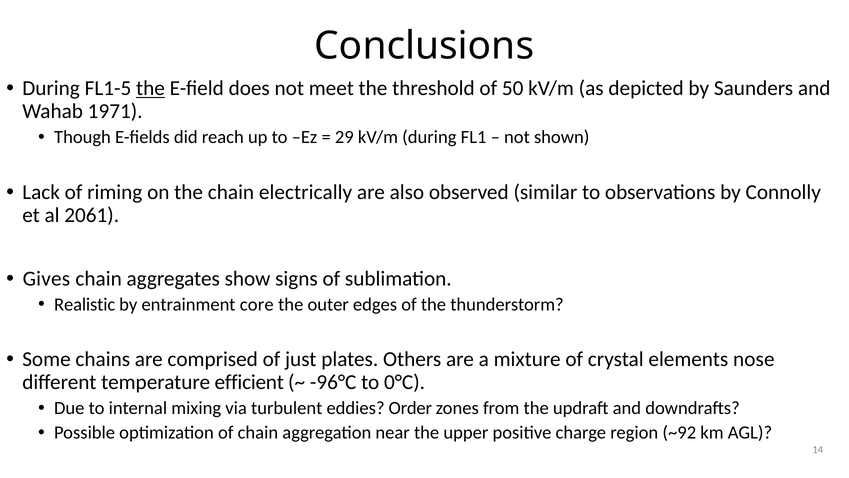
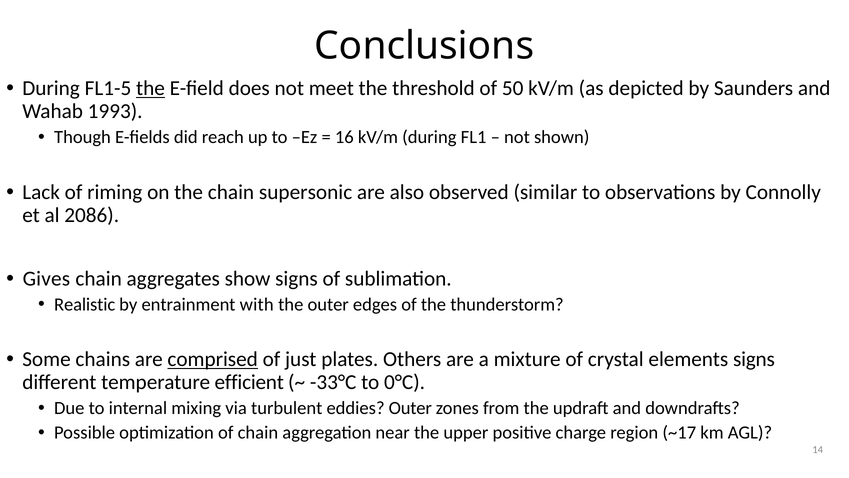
1971: 1971 -> 1993
29: 29 -> 16
electrically: electrically -> supersonic
2061: 2061 -> 2086
core: core -> with
comprised underline: none -> present
elements nose: nose -> signs
-96°C: -96°C -> -33°C
eddies Order: Order -> Outer
~92: ~92 -> ~17
